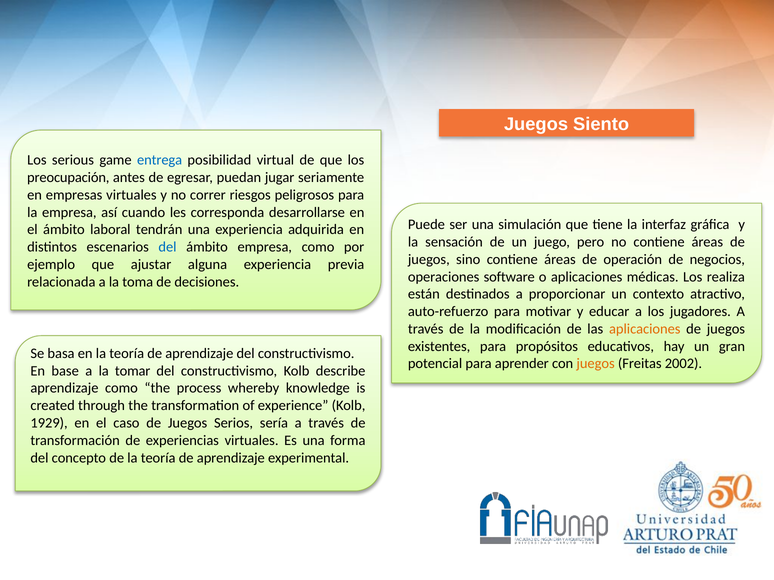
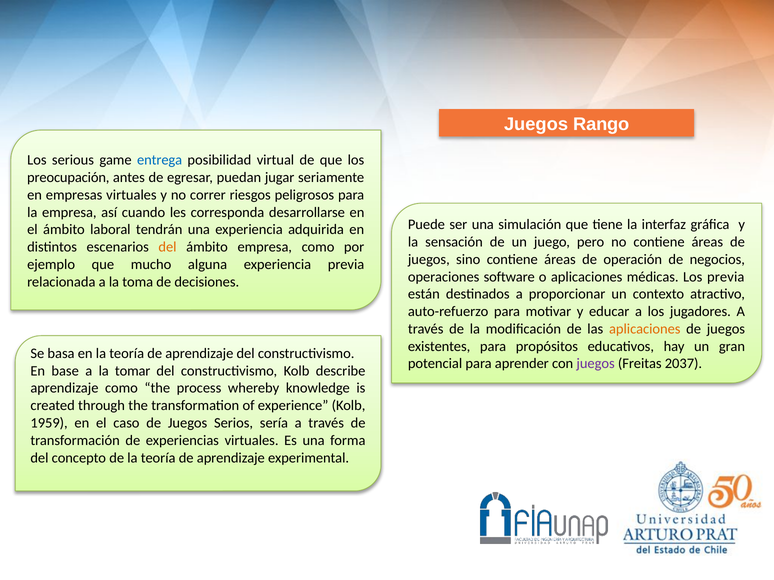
Siento: Siento -> Rango
del at (167, 247) colour: blue -> orange
ajustar: ajustar -> mucho
Los realiza: realiza -> previa
juegos at (596, 364) colour: orange -> purple
2002: 2002 -> 2037
1929: 1929 -> 1959
